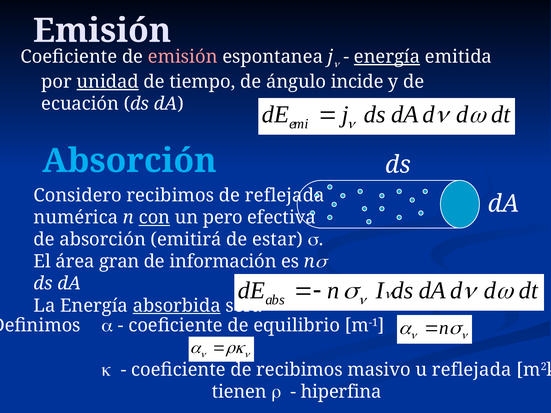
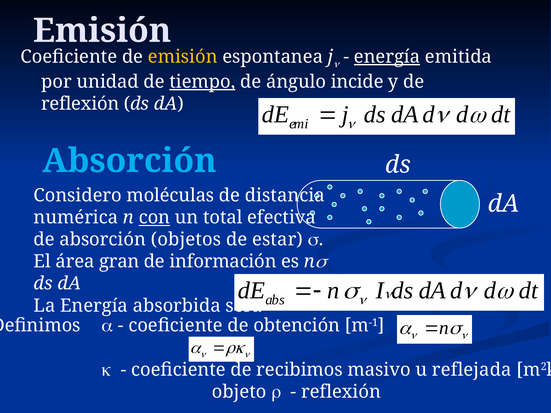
emisión at (183, 57) colour: pink -> yellow
unidad underline: present -> none
tiempo underline: none -> present
ecuación at (80, 104): ecuación -> reflexión
Considero recibimos: recibimos -> moléculas
de reflejada: reflejada -> distancia
pero: pero -> total
emitirá: emitirá -> objetos
absorbida underline: present -> none
equilibrio: equilibrio -> obtención
tienen: tienen -> objeto
hiperfina at (341, 392): hiperfina -> reflexión
